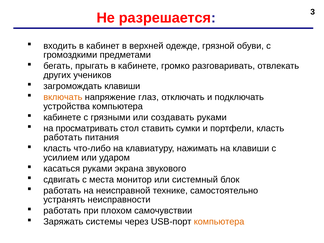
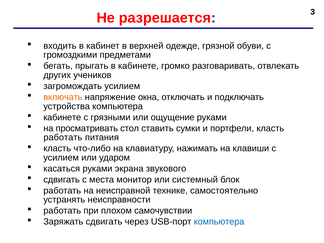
загромождать клавиши: клавиши -> усилием
глаз: глаз -> окна
создавать: создавать -> ощущение
Заряжать системы: системы -> сдвигать
компьютера at (219, 222) colour: orange -> blue
